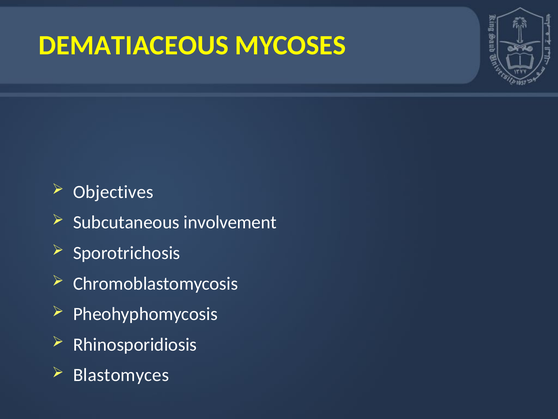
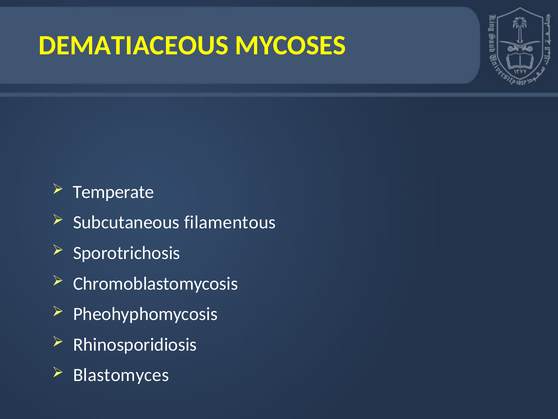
Objectives: Objectives -> Temperate
involvement: involvement -> filamentous
